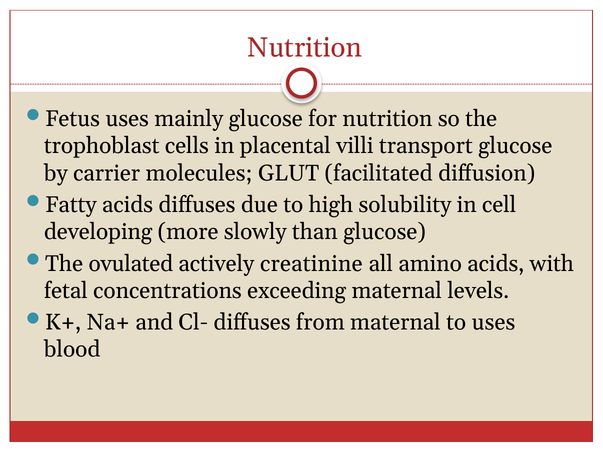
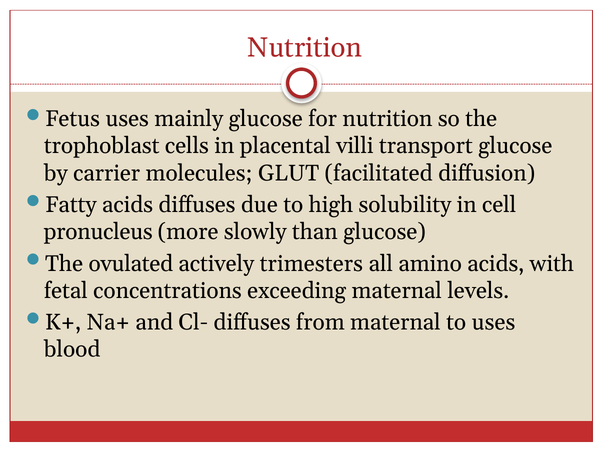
developing: developing -> pronucleus
creatinine: creatinine -> trimesters
